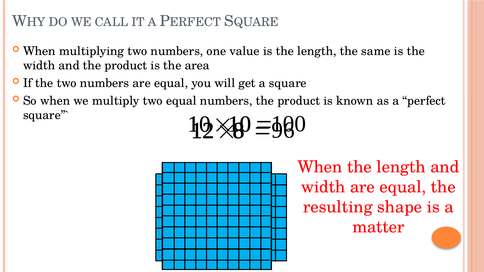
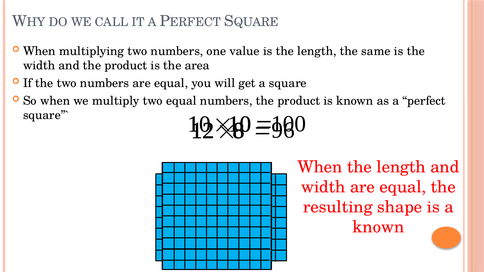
matter at (379, 227): matter -> known
